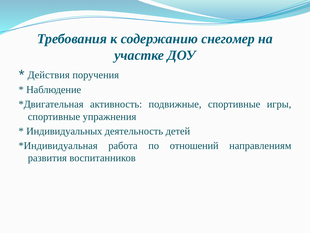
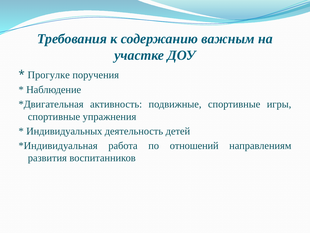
снегомер: снегомер -> важным
Действия: Действия -> Прогулке
